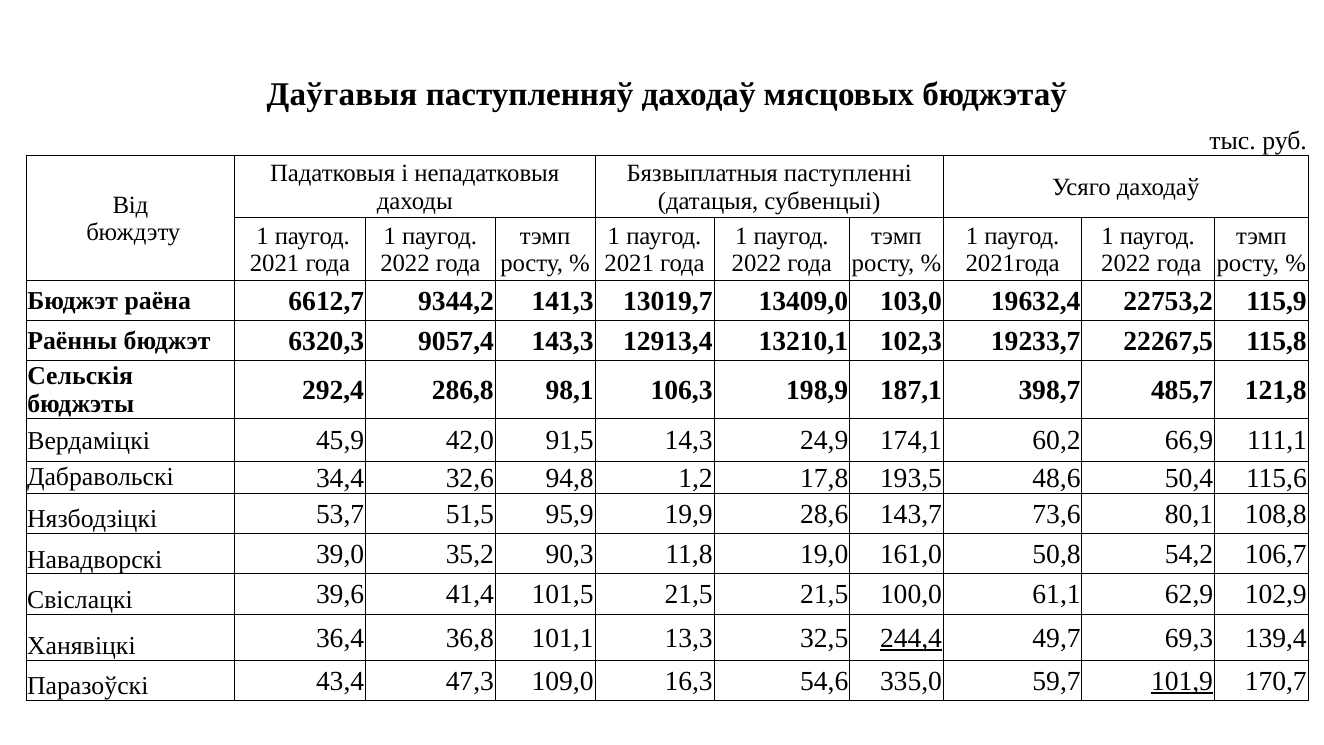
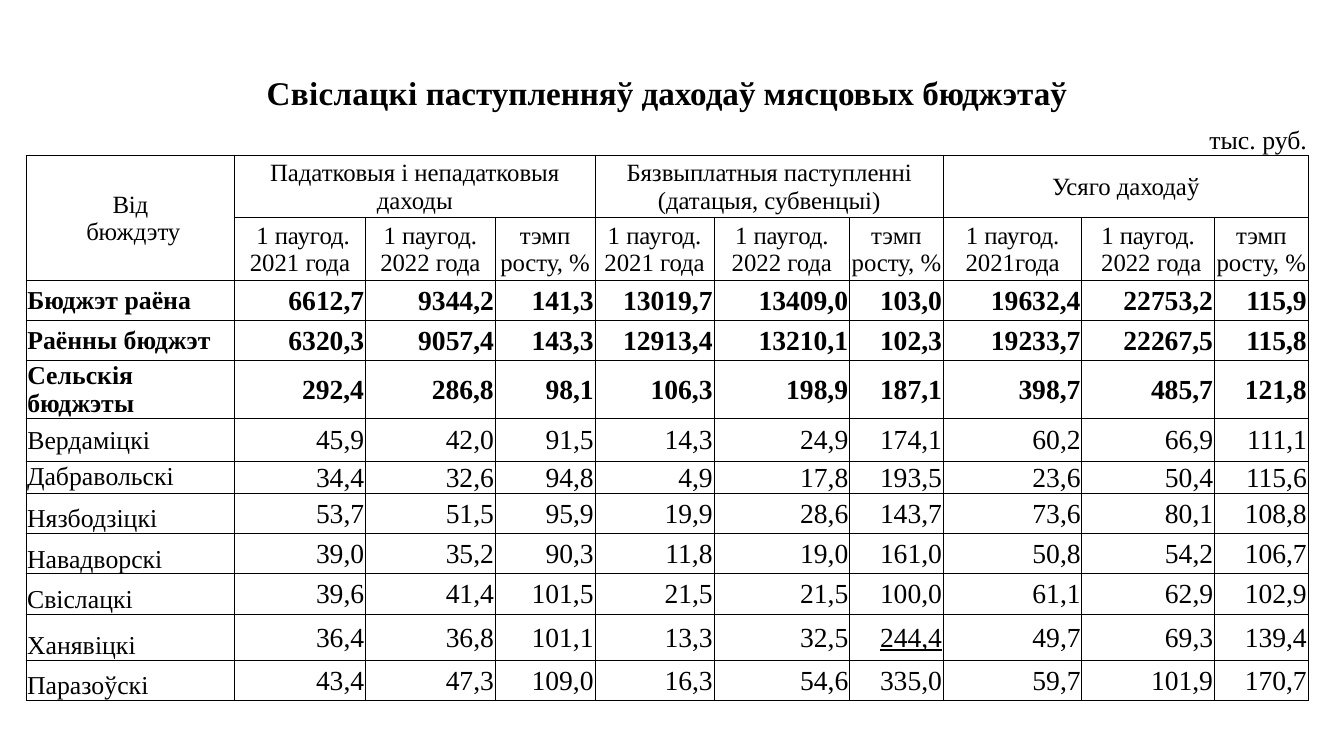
Даўгавыя at (342, 95): Даўгавыя -> Свіслацкі
1,2: 1,2 -> 4,9
48,6: 48,6 -> 23,6
101,9 underline: present -> none
